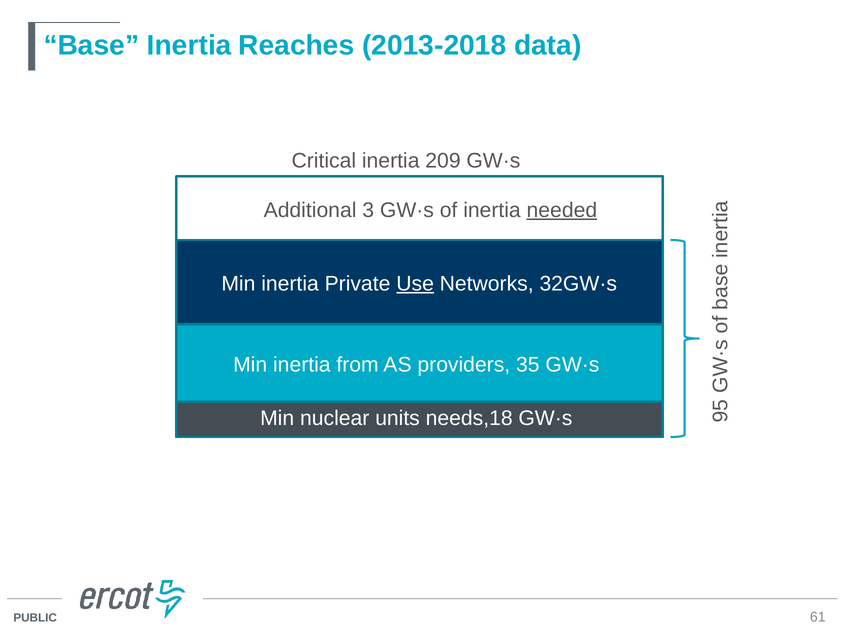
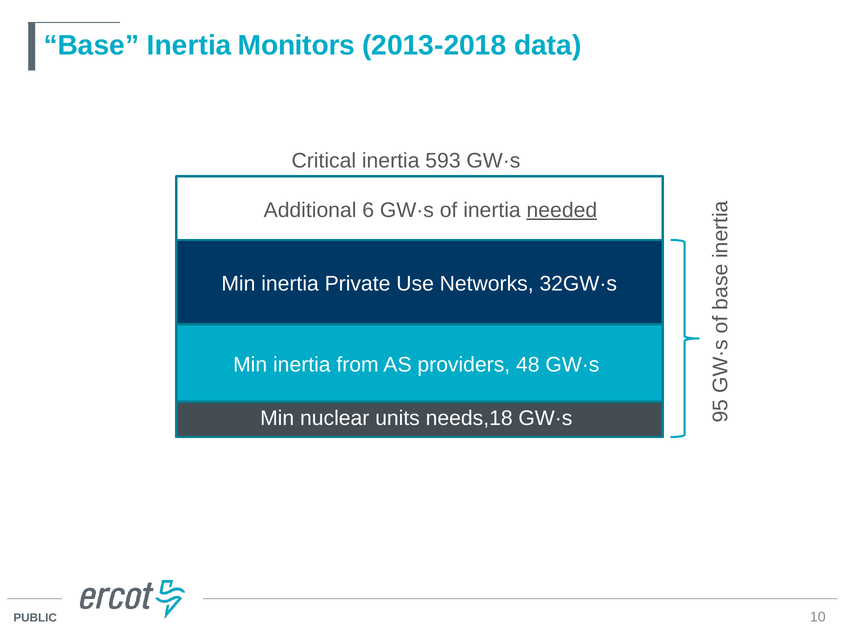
Reaches: Reaches -> Monitors
209: 209 -> 593
3: 3 -> 6
Use underline: present -> none
35: 35 -> 48
61: 61 -> 10
